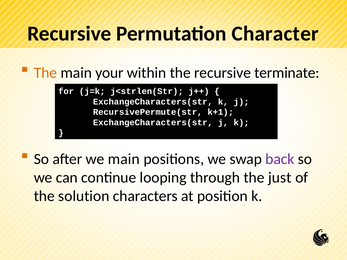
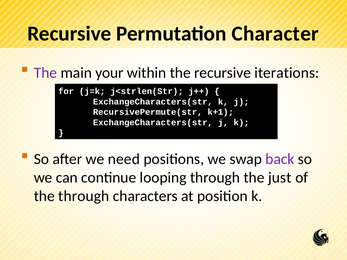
The at (45, 73) colour: orange -> purple
terminate: terminate -> iterations
we main: main -> need
the solution: solution -> through
